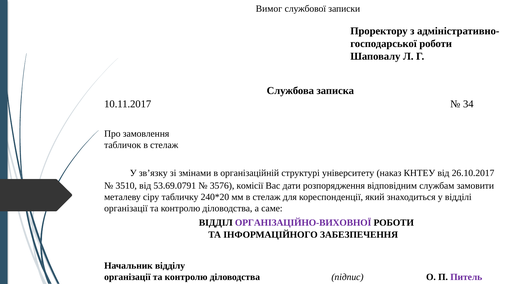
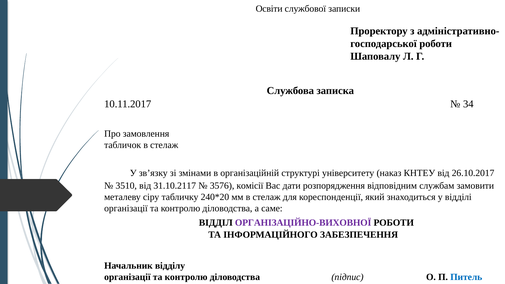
Вимог: Вимог -> Освіти
53.69.0791: 53.69.0791 -> 31.10.2117
Питель colour: purple -> blue
